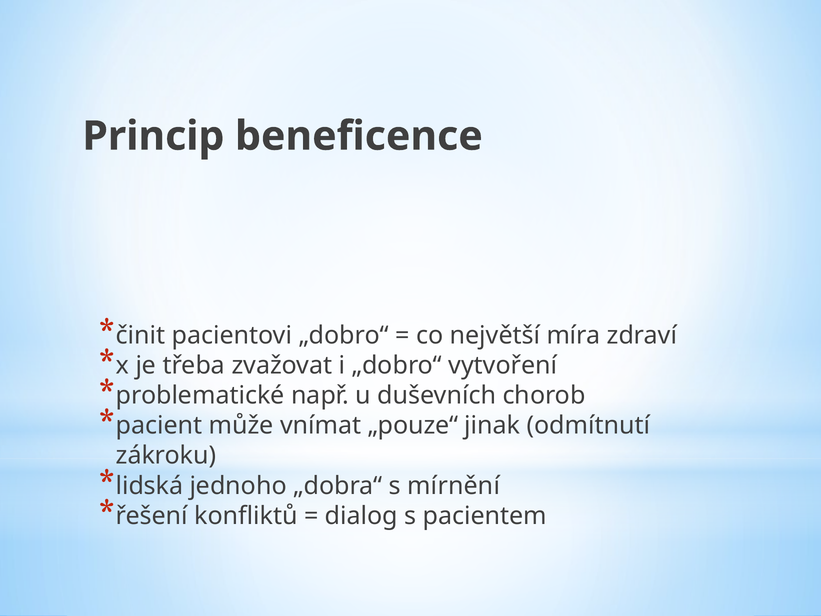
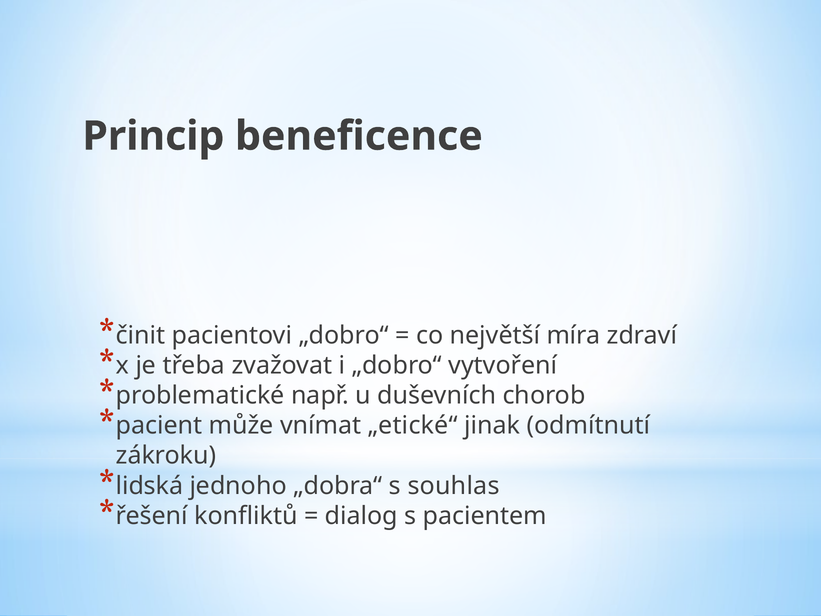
„pouze“: „pouze“ -> „etické“
mírnění: mírnění -> souhlas
